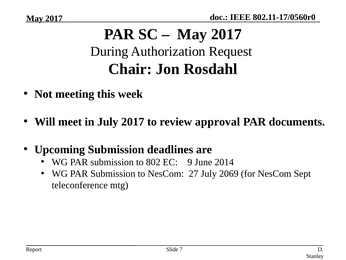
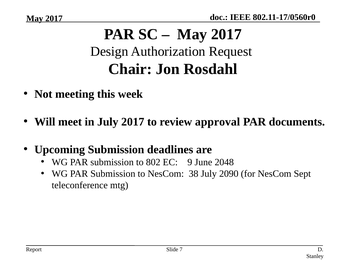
During: During -> Design
2014: 2014 -> 2048
27: 27 -> 38
2069: 2069 -> 2090
